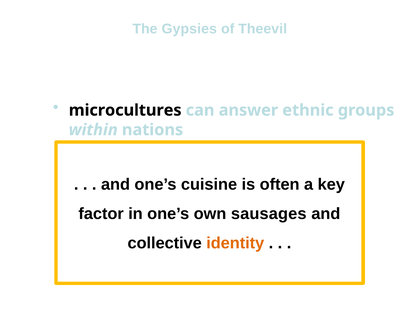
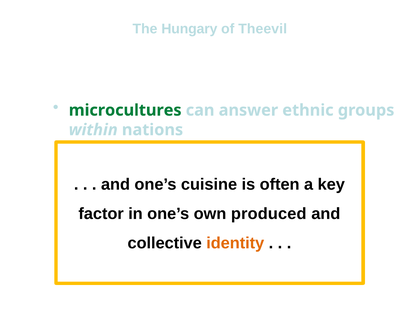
The Gypsies: Gypsies -> Hungary
microcultures colour: black -> green
sausages: sausages -> produced
